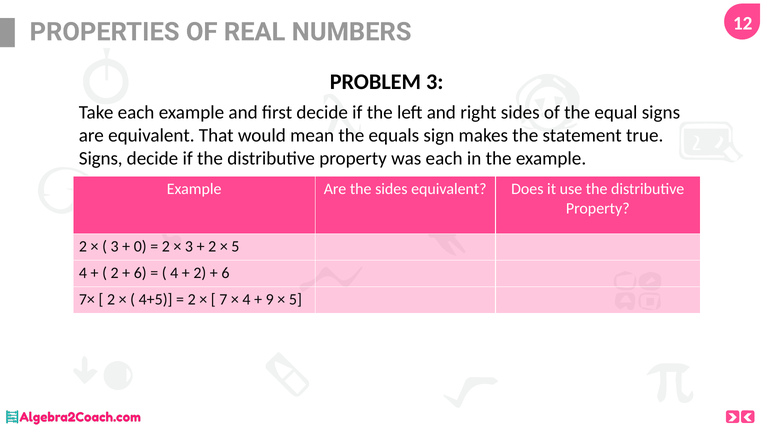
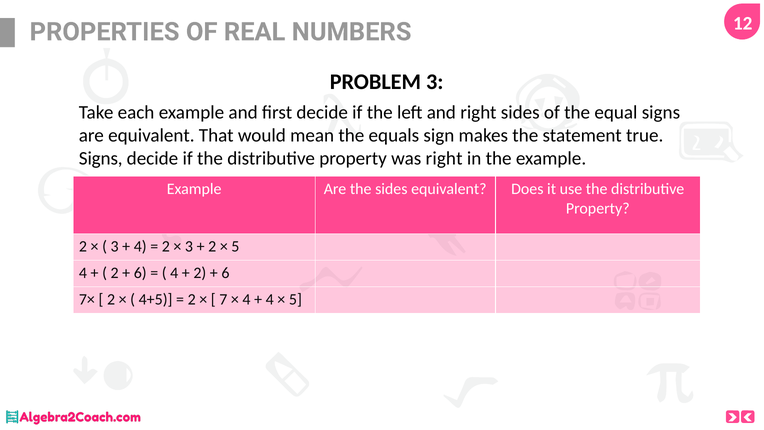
was each: each -> right
0 at (140, 246): 0 -> 4
9 at (270, 299): 9 -> 4
